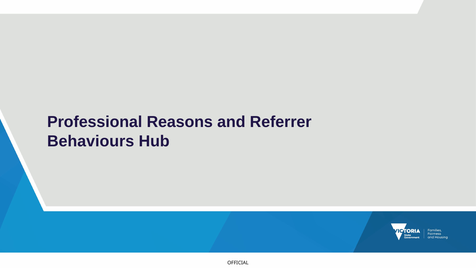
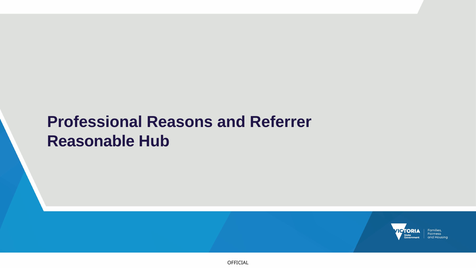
Behaviours: Behaviours -> Reasonable
